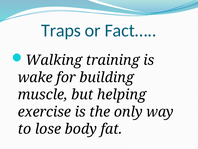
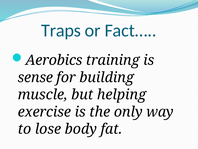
Walking: Walking -> Aerobics
wake: wake -> sense
